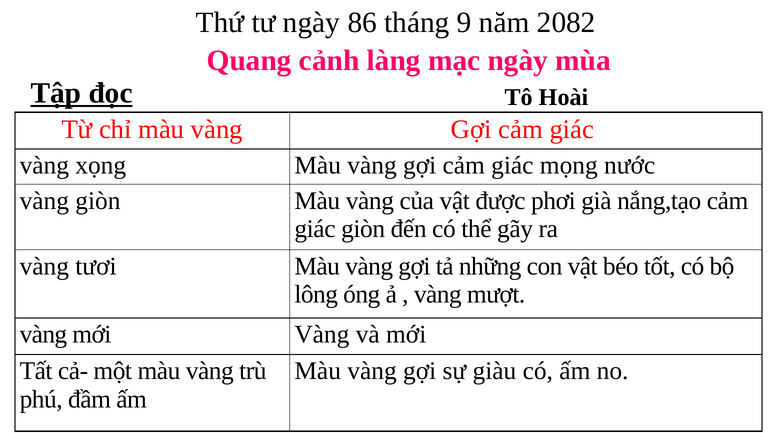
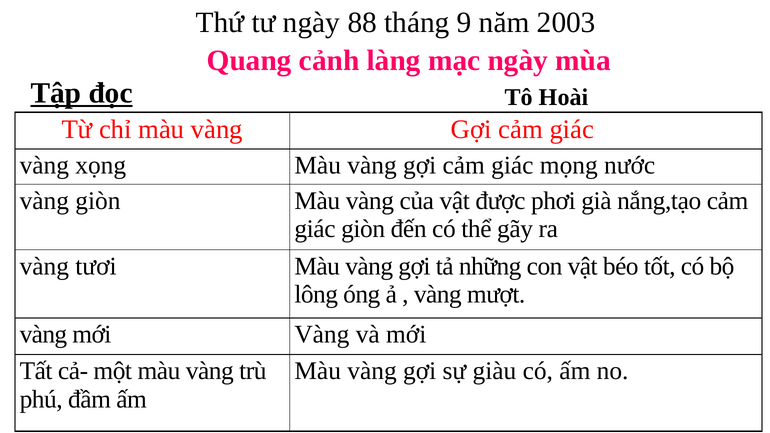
86: 86 -> 88
2082: 2082 -> 2003
